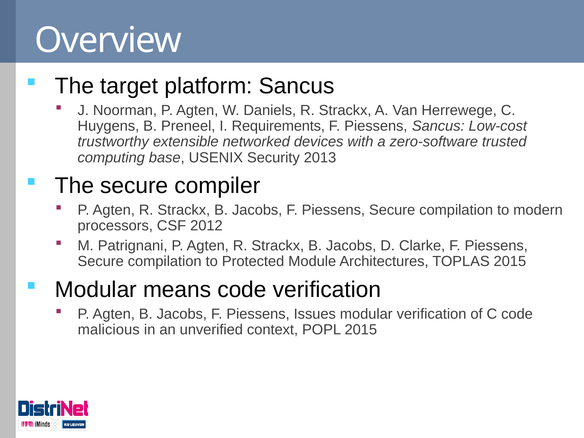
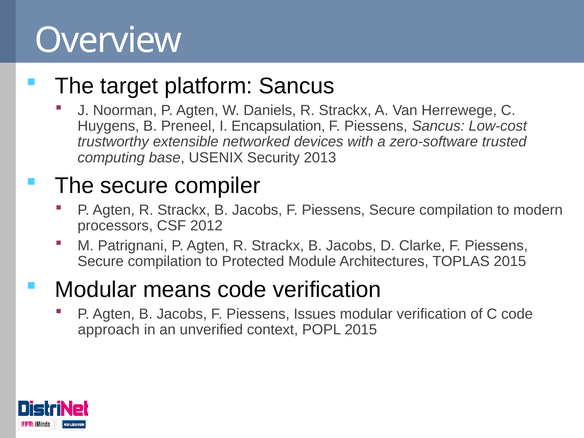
Requirements: Requirements -> Encapsulation
malicious: malicious -> approach
